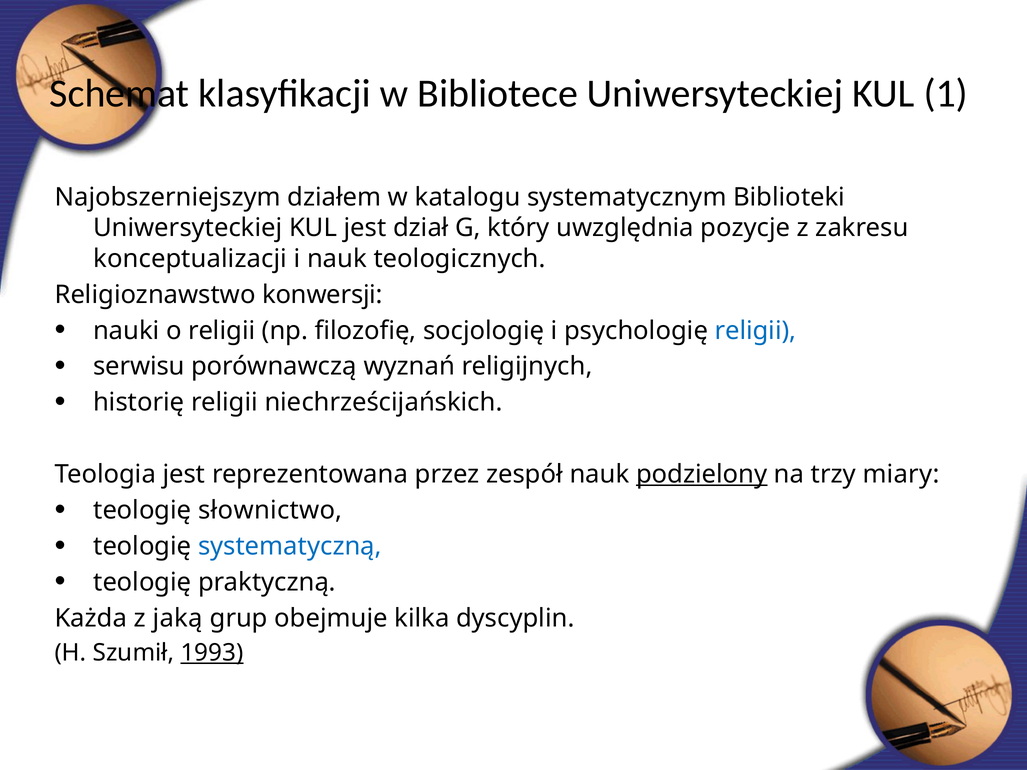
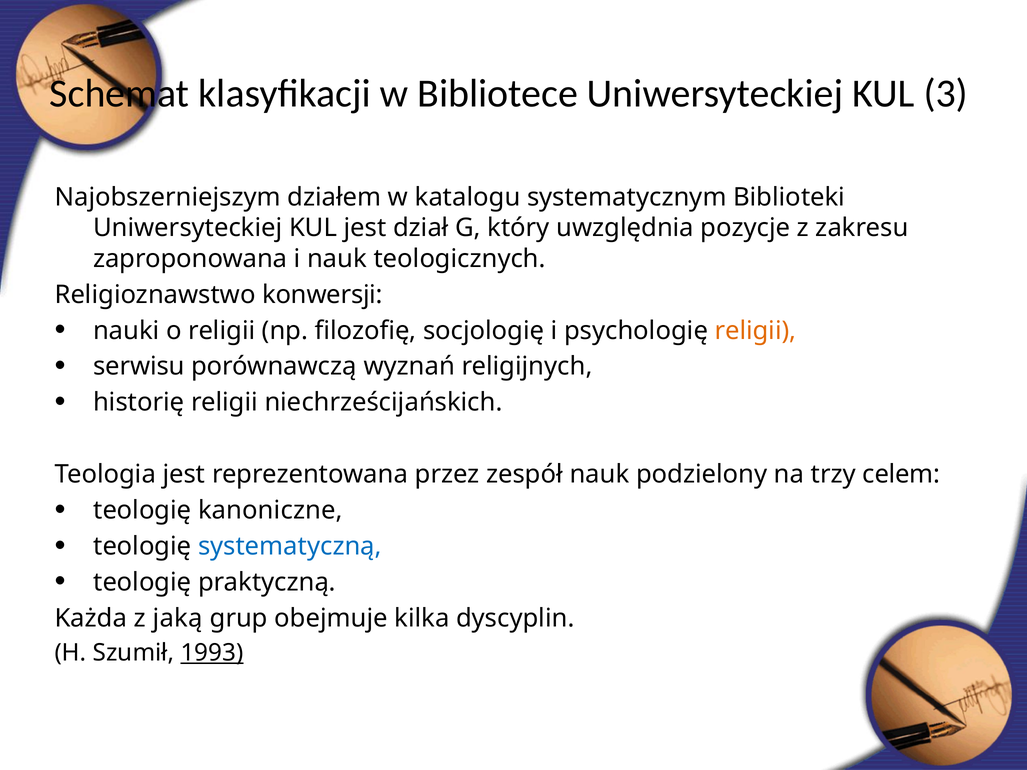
1: 1 -> 3
konceptualizacji: konceptualizacji -> zaproponowana
religii at (755, 331) colour: blue -> orange
podzielony underline: present -> none
miary: miary -> celem
słownictwo: słownictwo -> kanoniczne
